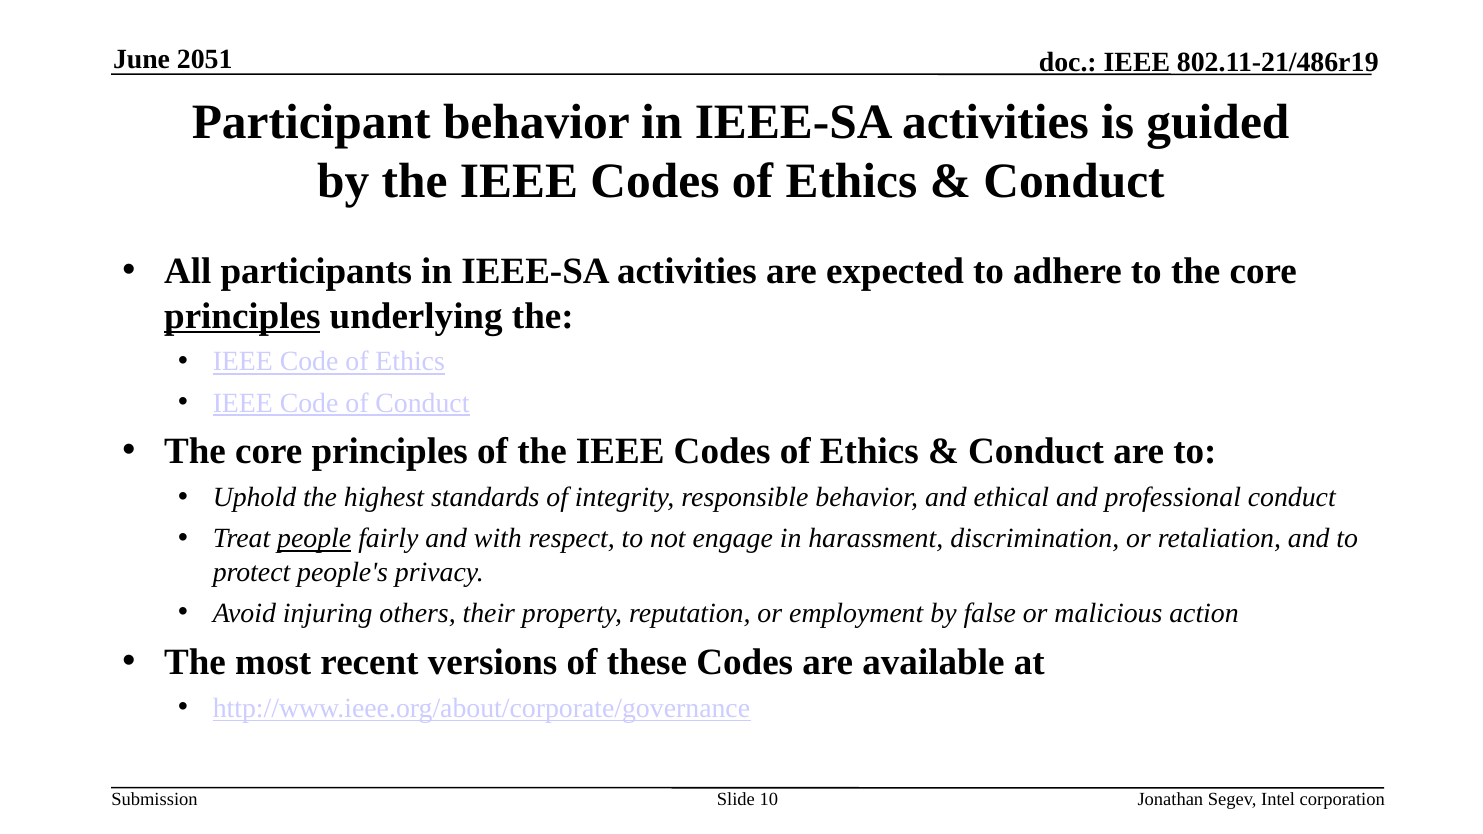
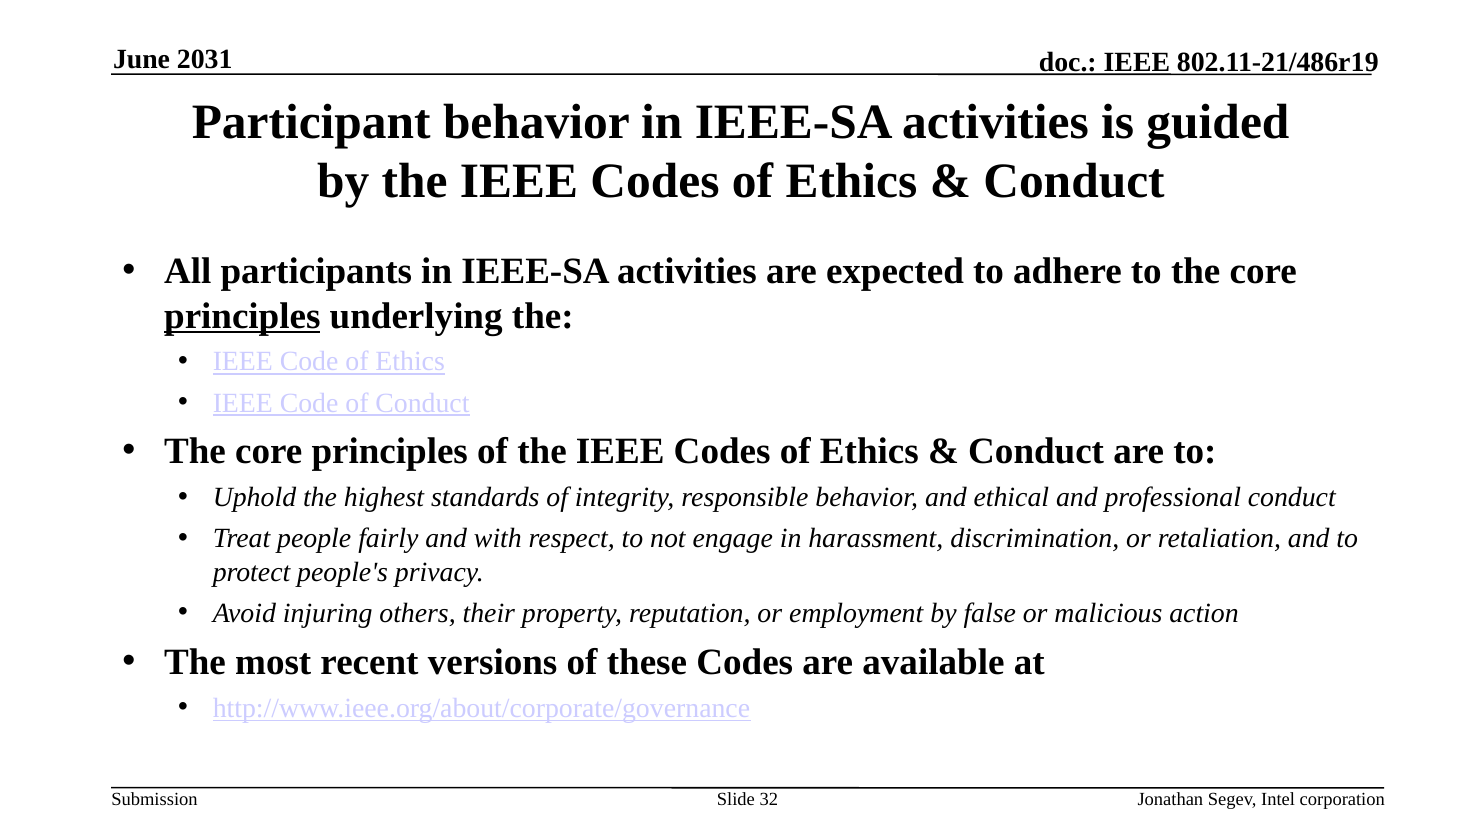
2051: 2051 -> 2031
people underline: present -> none
10: 10 -> 32
